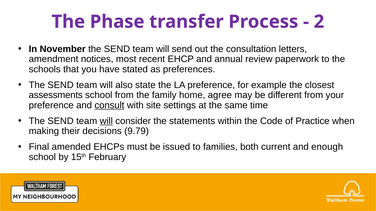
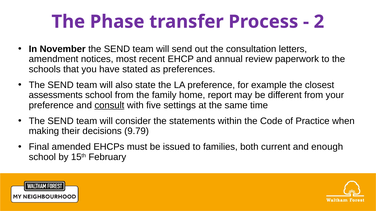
agree: agree -> report
site: site -> five
will at (106, 121) underline: present -> none
